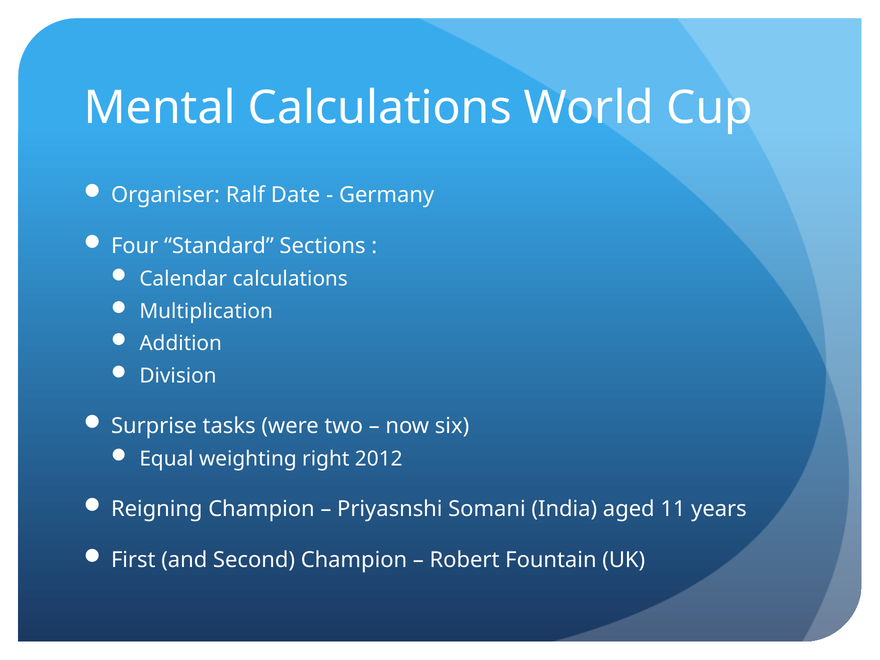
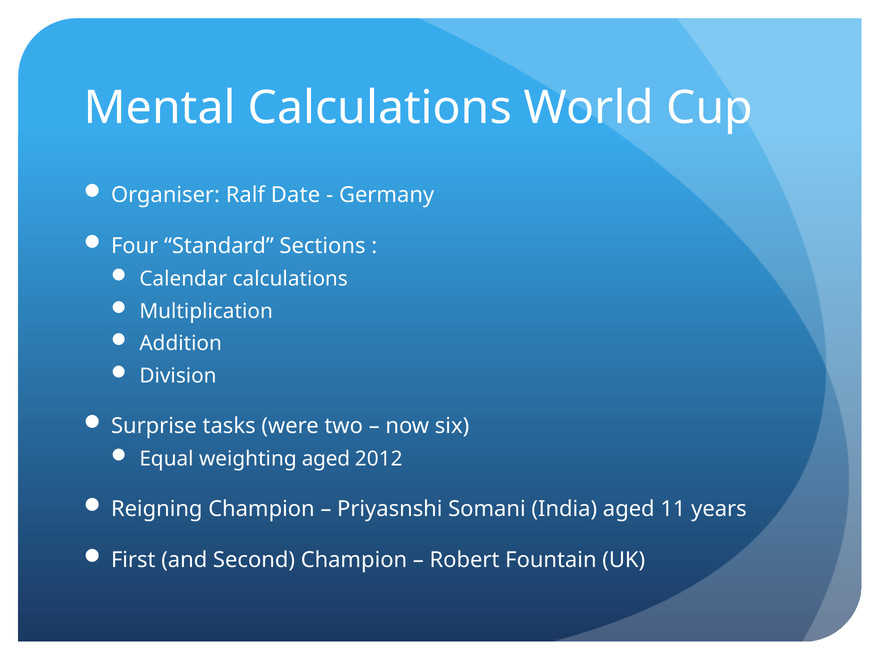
weighting right: right -> aged
